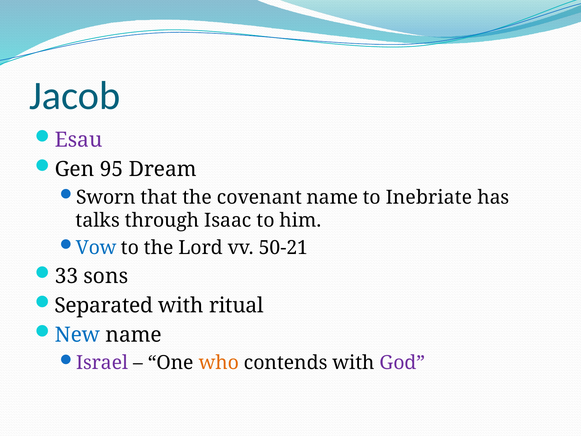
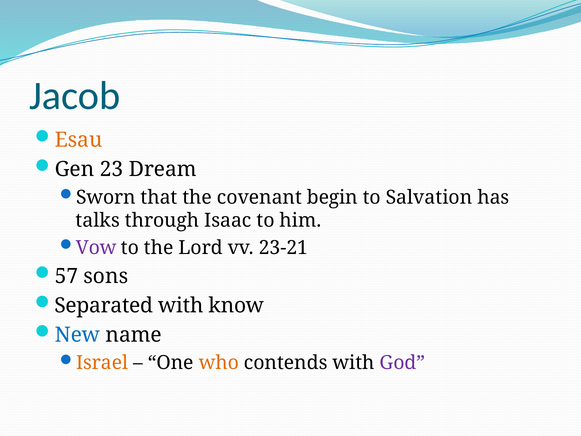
Esau colour: purple -> orange
95: 95 -> 23
covenant name: name -> begin
Inebriate: Inebriate -> Salvation
Vow colour: blue -> purple
50-21: 50-21 -> 23-21
33: 33 -> 57
ritual: ritual -> know
Israel colour: purple -> orange
